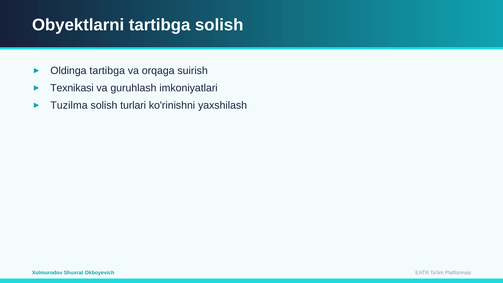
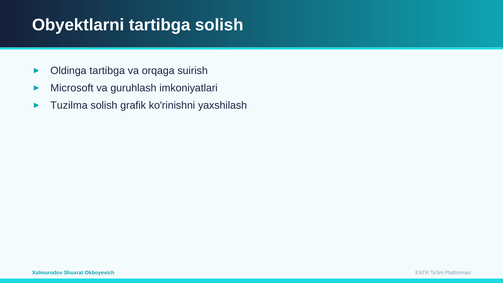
Texnikasi: Texnikasi -> Microsoft
turlari: turlari -> grafik
